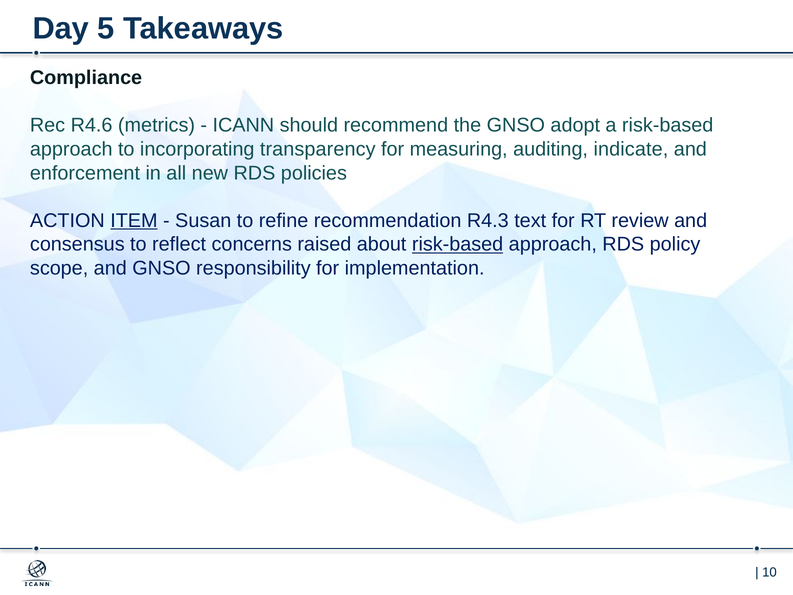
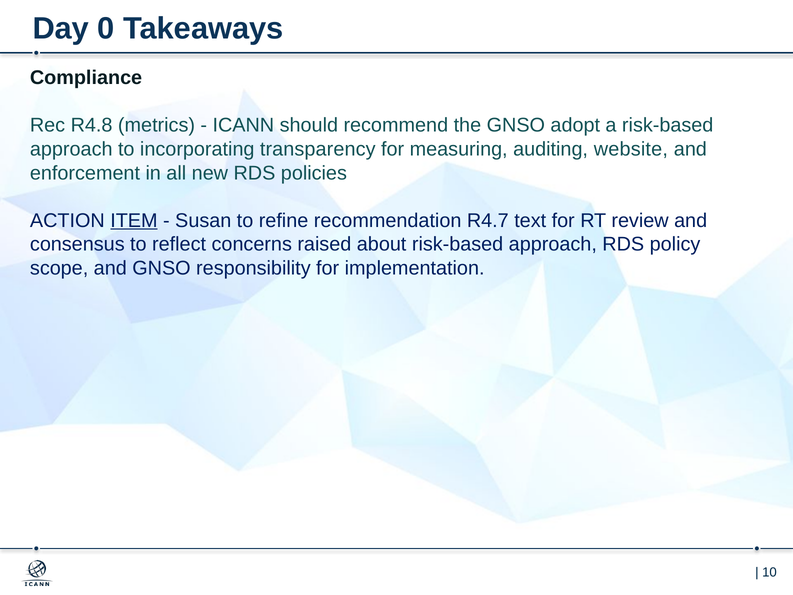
5: 5 -> 0
R4.6: R4.6 -> R4.8
indicate: indicate -> website
R4.3: R4.3 -> R4.7
risk-based at (458, 244) underline: present -> none
